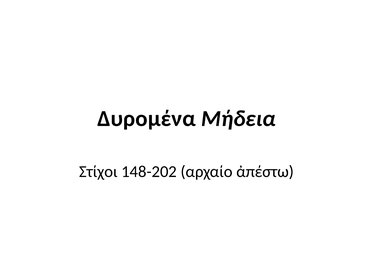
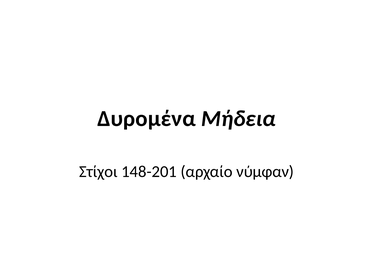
148-202: 148-202 -> 148-201
ἀπέστω: ἀπέστω -> νύμφαν
